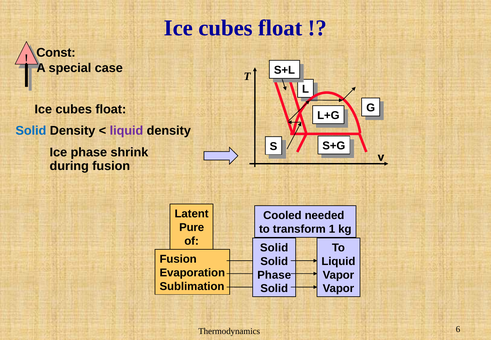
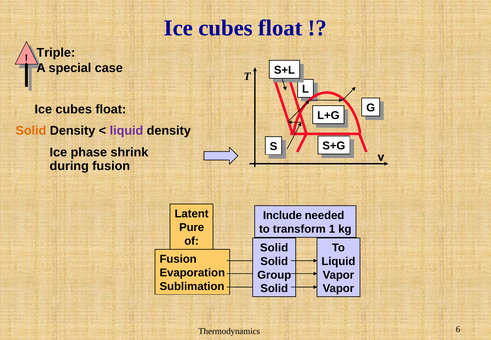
Const: Const -> Triple
Solid at (31, 131) colour: blue -> orange
Cooled: Cooled -> Include
Phase at (274, 275): Phase -> Group
